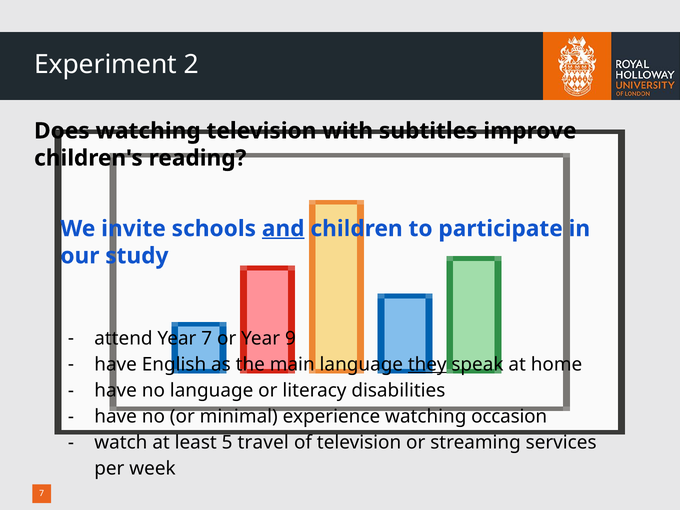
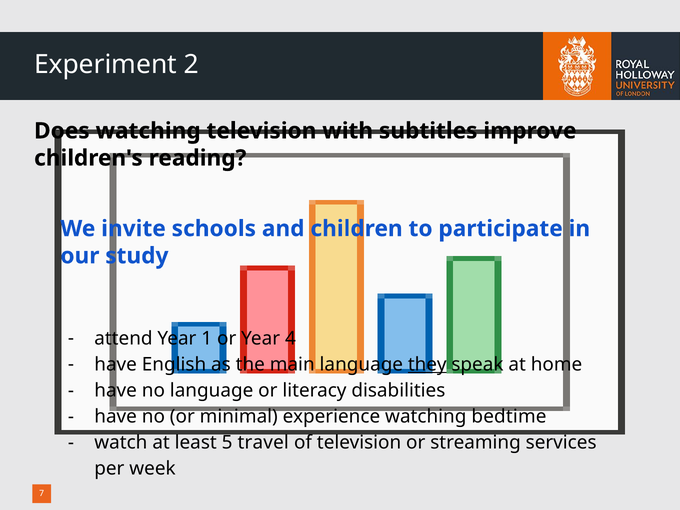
and underline: present -> none
Year 7: 7 -> 1
9: 9 -> 4
occasion: occasion -> bedtime
